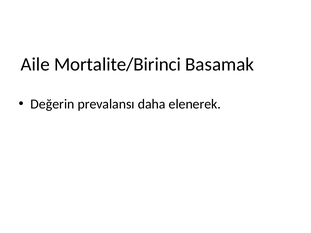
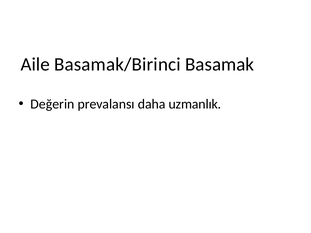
Mortalite/Birinci: Mortalite/Birinci -> Basamak/Birinci
elenerek: elenerek -> uzmanlık
